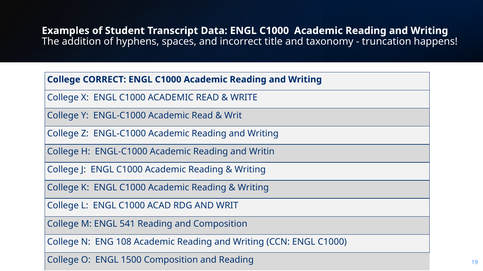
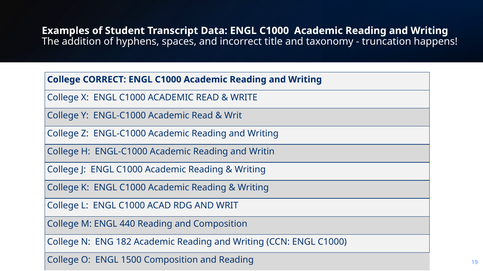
541: 541 -> 440
108: 108 -> 182
